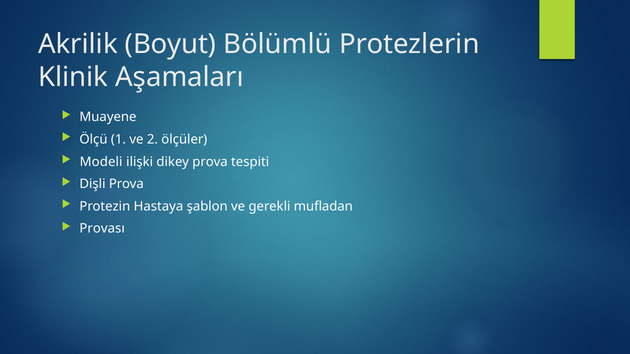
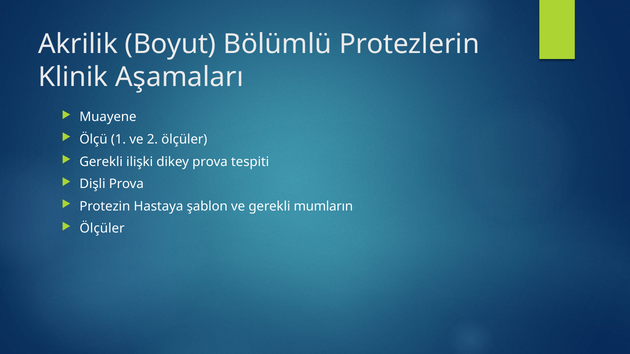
Modeli at (101, 162): Modeli -> Gerekli
mufladan: mufladan -> mumların
Provası at (102, 229): Provası -> Ölçüler
